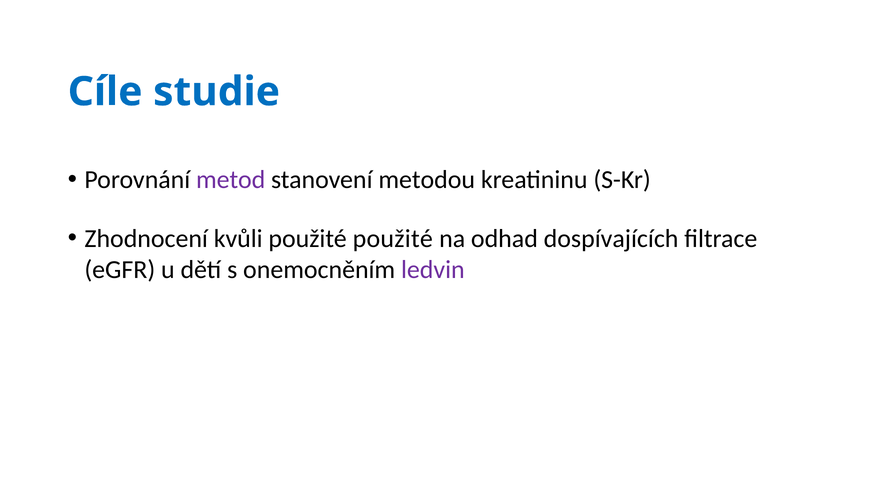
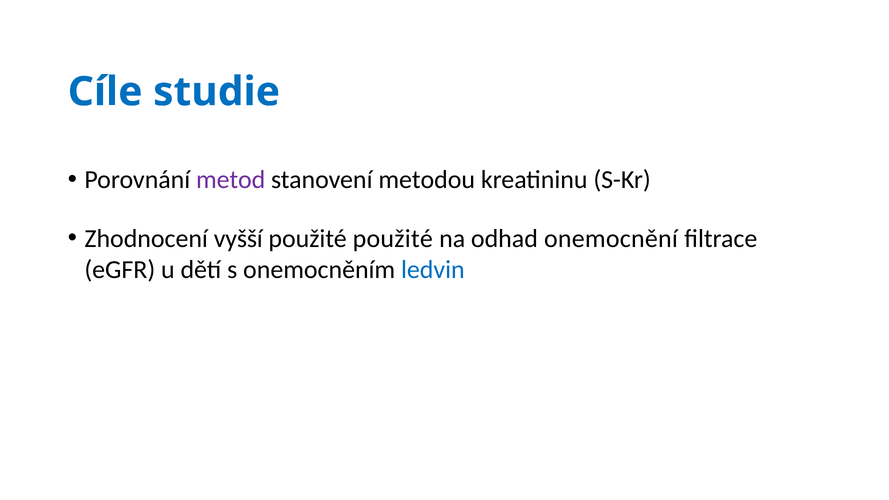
kvůli: kvůli -> vyšší
dospívajících: dospívajících -> onemocnění
ledvin colour: purple -> blue
